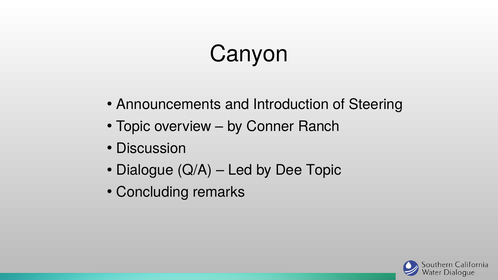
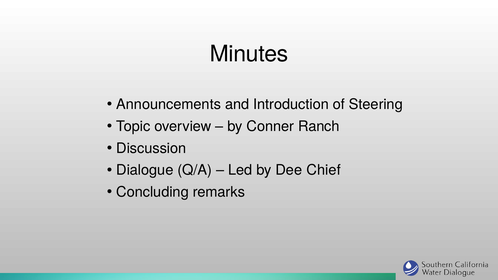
Canyon: Canyon -> Minutes
Dee Topic: Topic -> Chief
